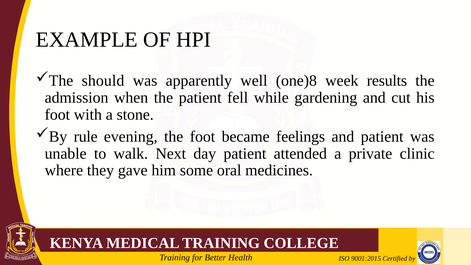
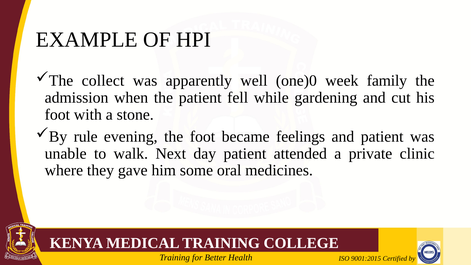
should: should -> collect
one)8: one)8 -> one)0
results: results -> family
